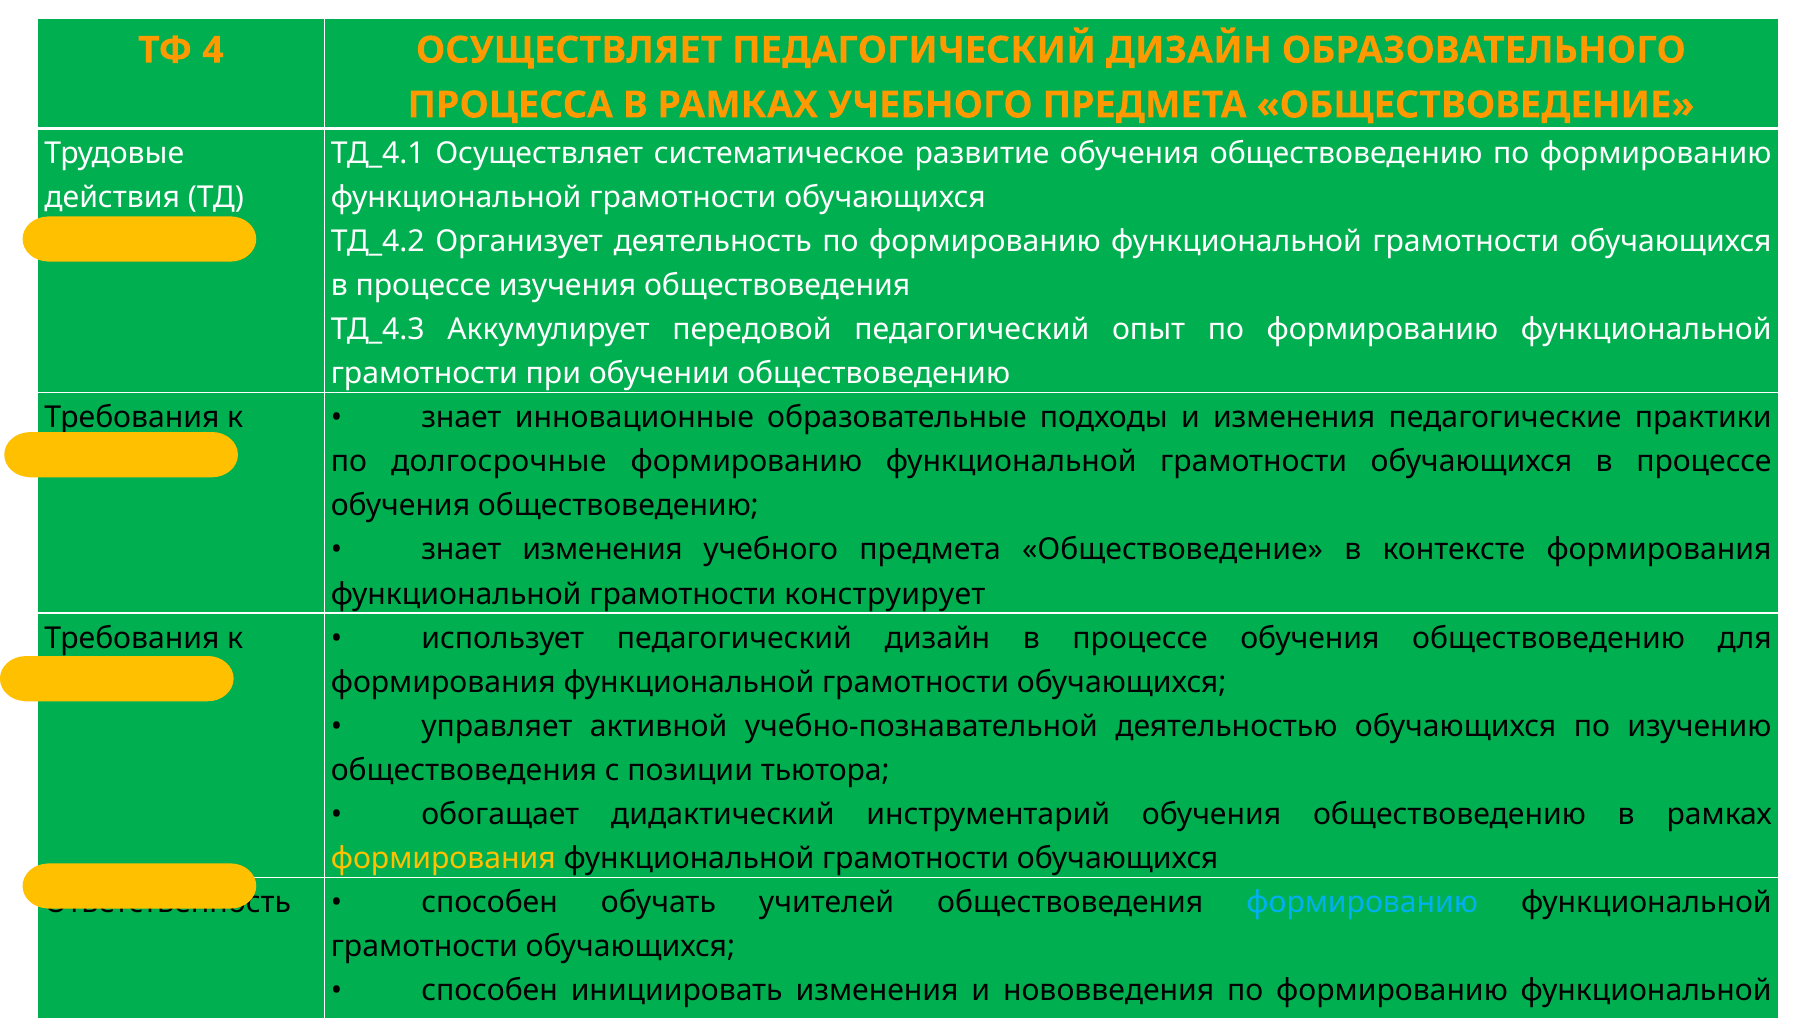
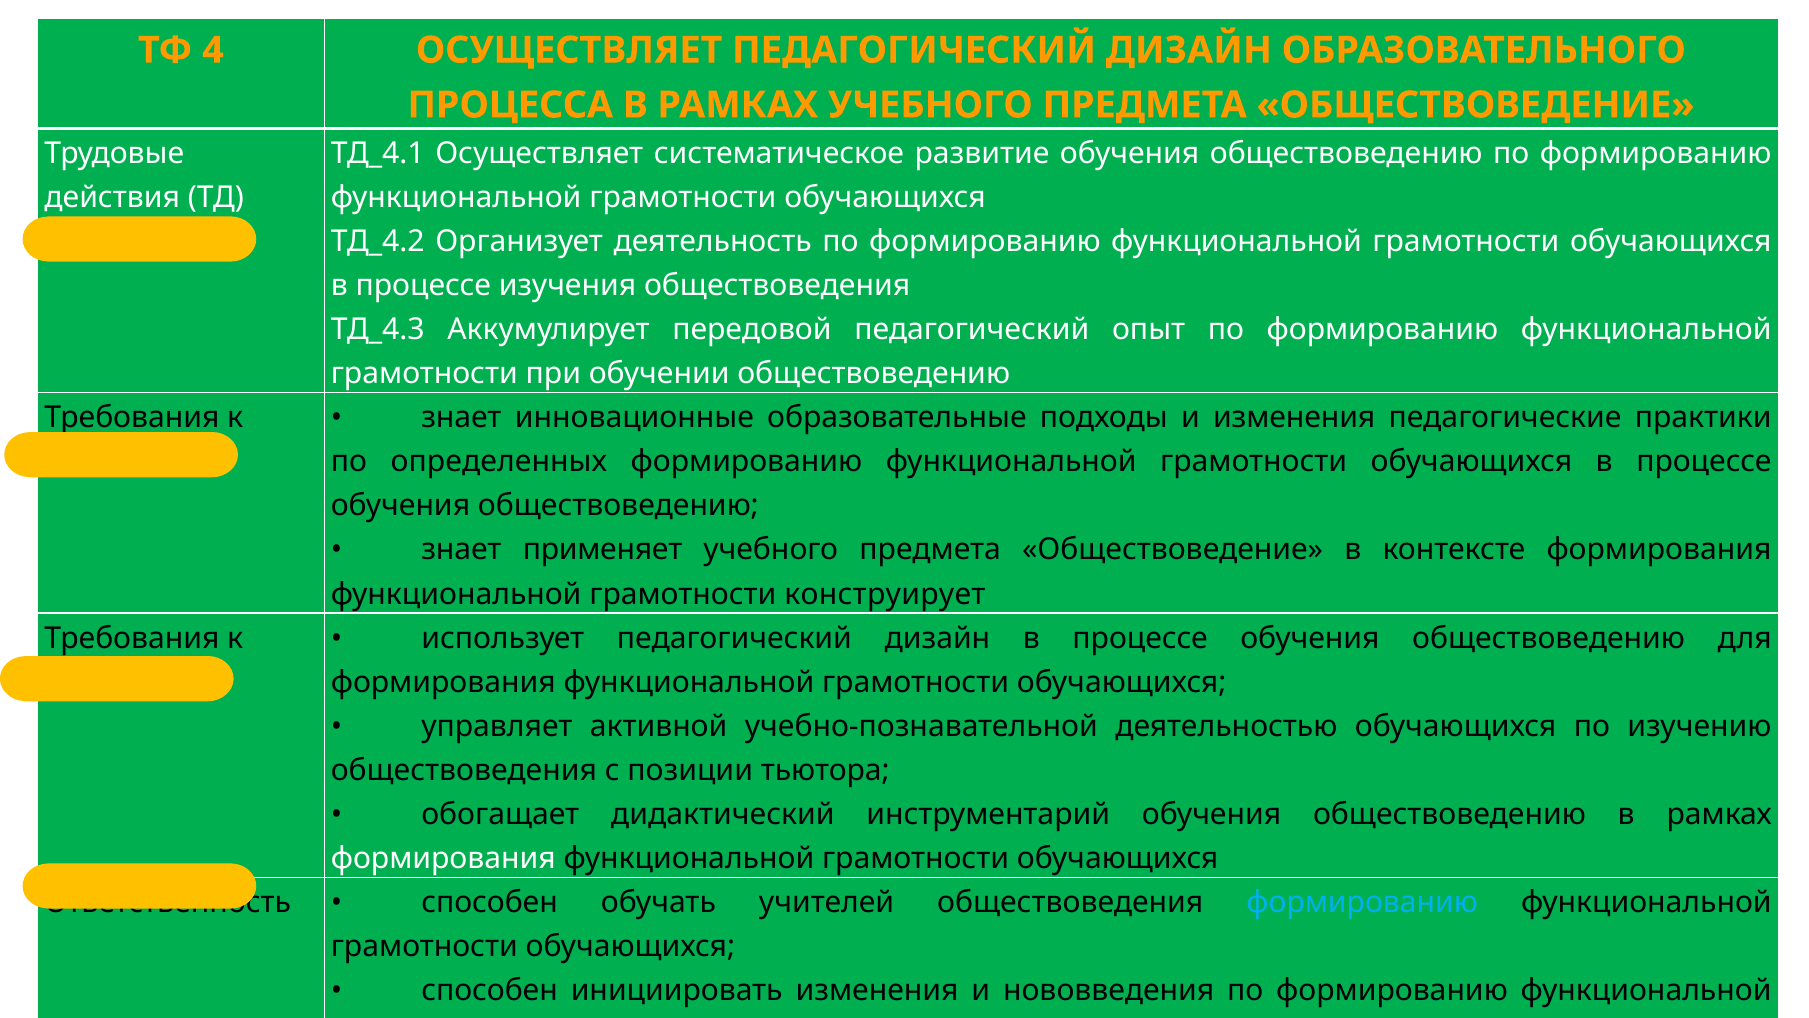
долгосрочные: долгосрочные -> определенных
знает изменения: изменения -> применяет
формирования at (443, 858) colour: yellow -> white
